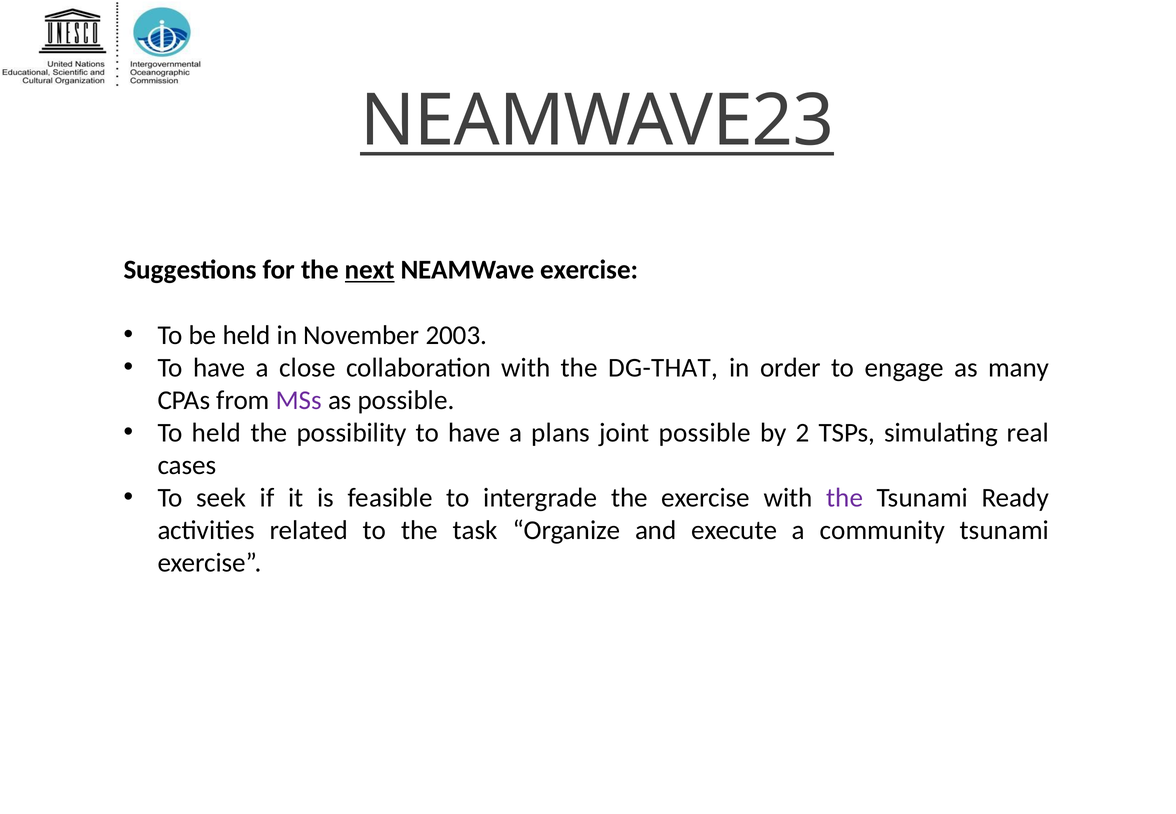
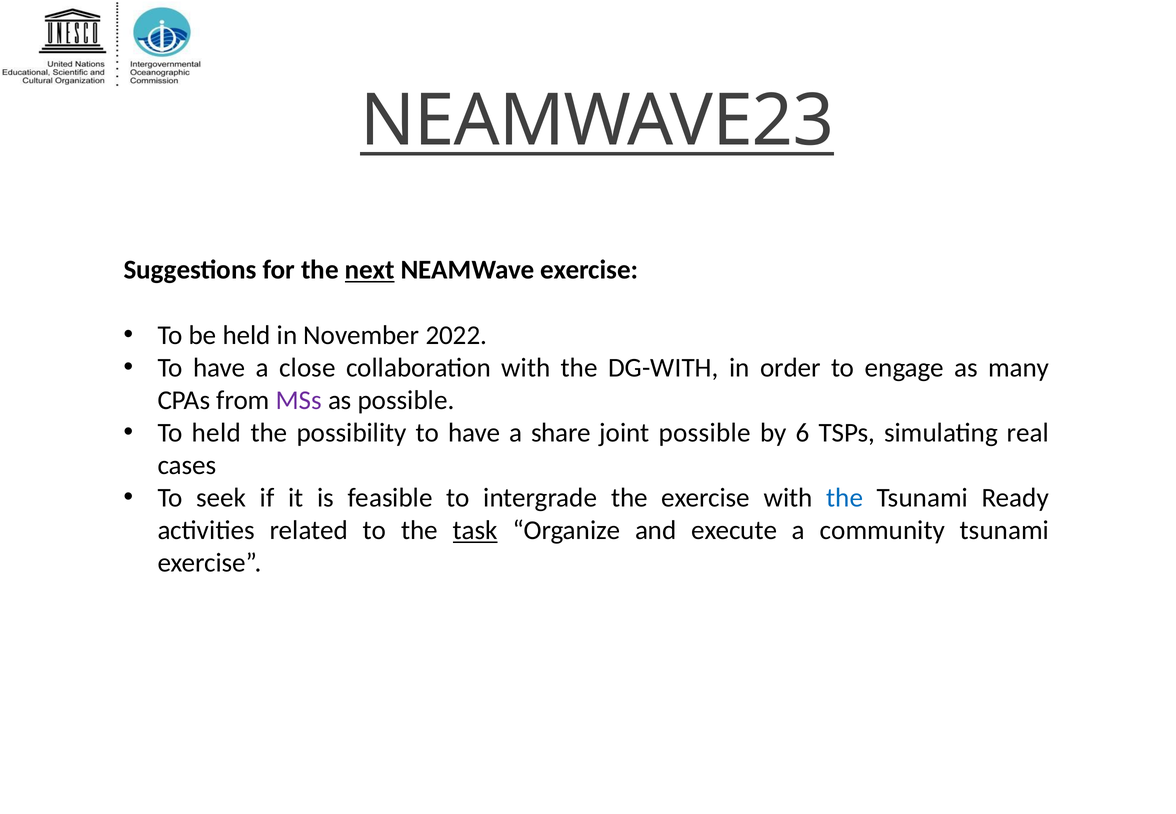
2003: 2003 -> 2022
DG-THAT: DG-THAT -> DG-WITH
plans: plans -> share
2: 2 -> 6
the at (845, 498) colour: purple -> blue
task underline: none -> present
